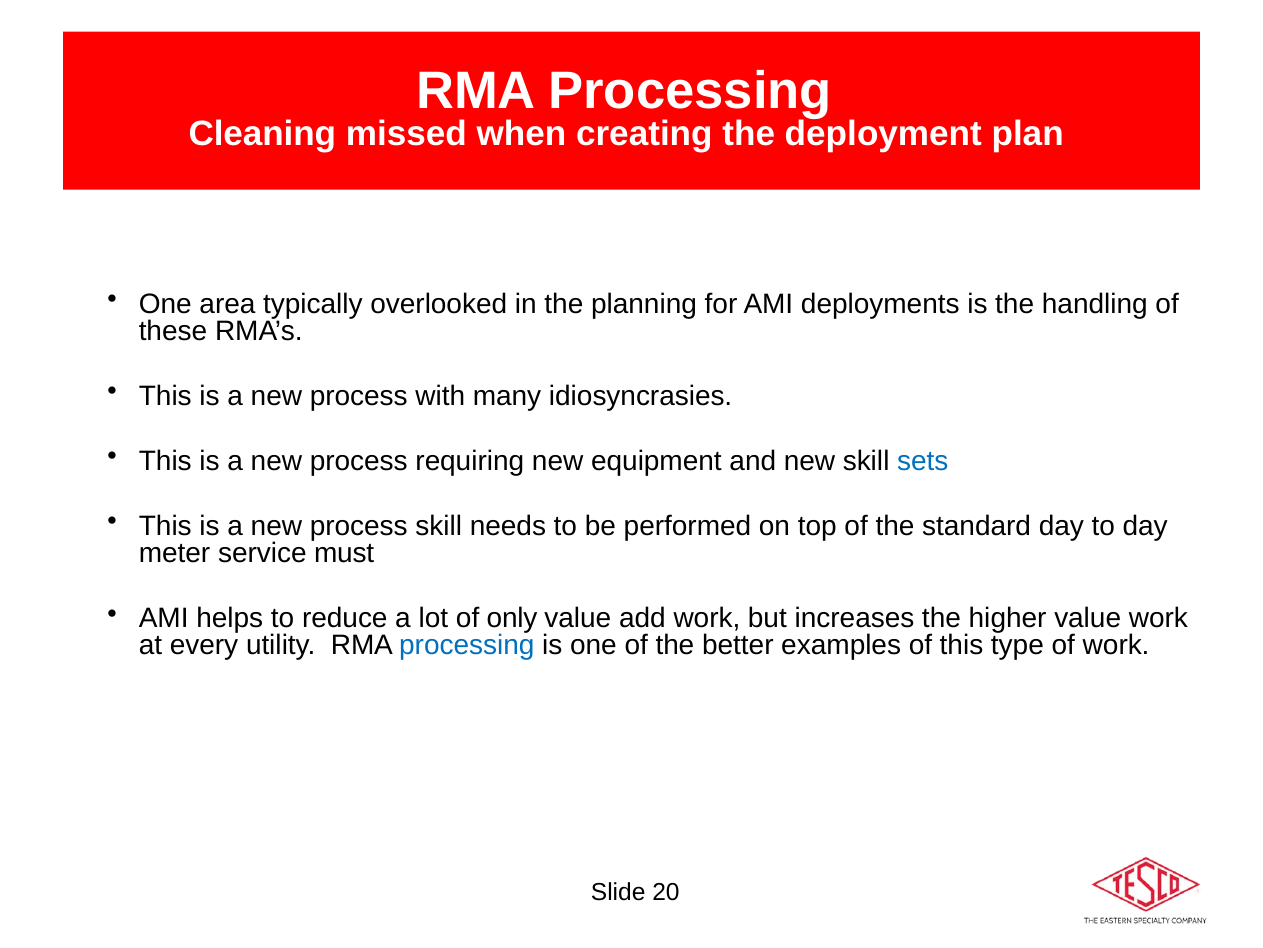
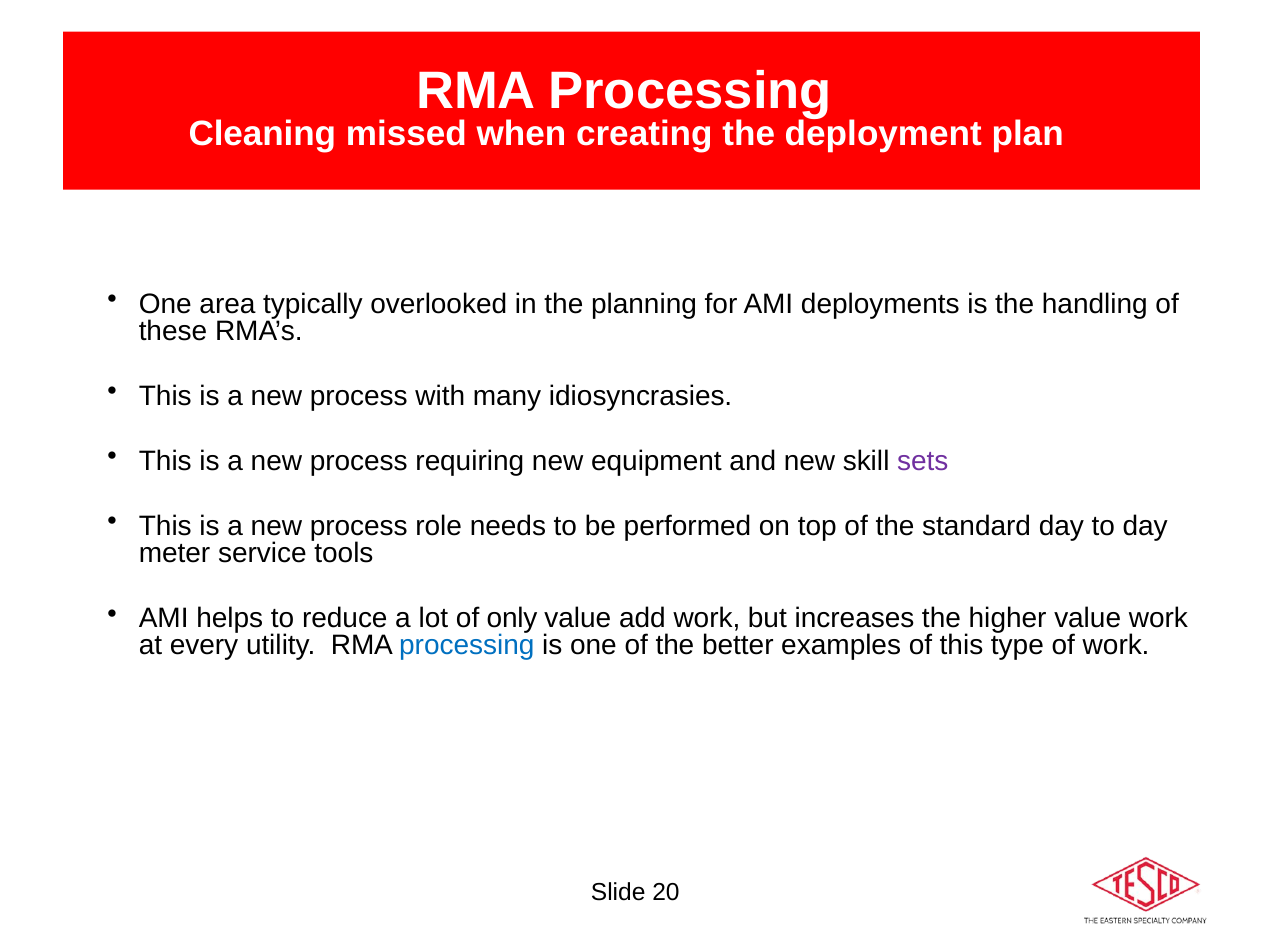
sets colour: blue -> purple
process skill: skill -> role
must: must -> tools
